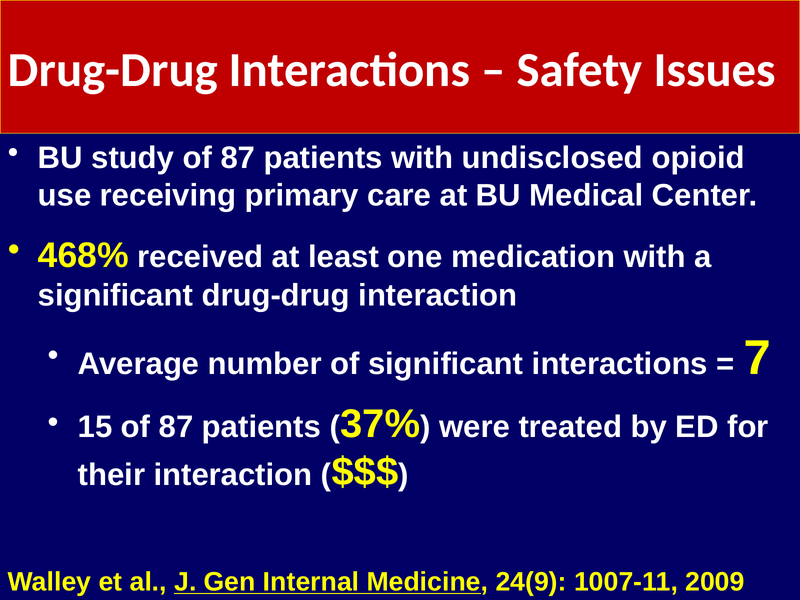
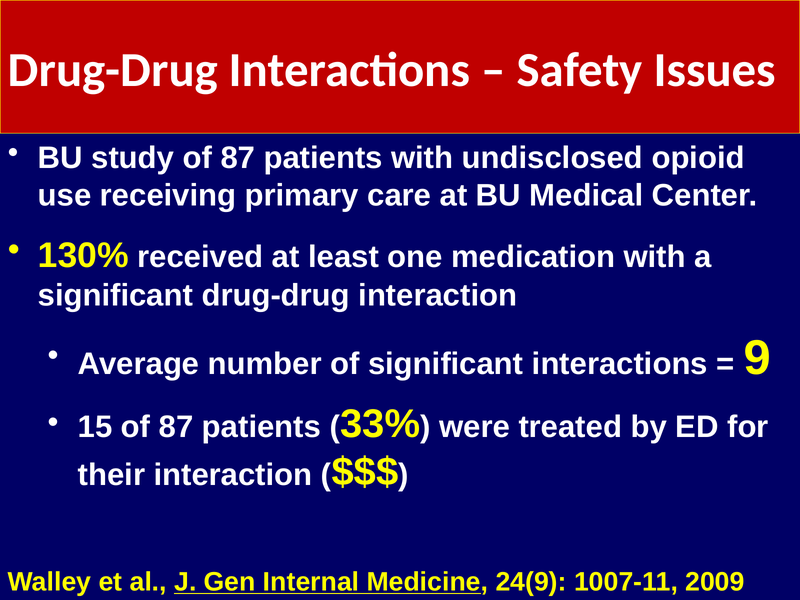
468%: 468% -> 130%
7: 7 -> 9
37%: 37% -> 33%
